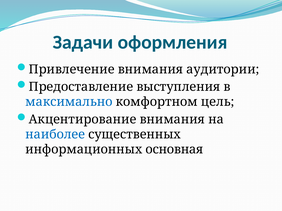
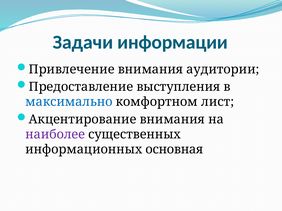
оформления: оформления -> информации
цель: цель -> лист
наиболее colour: blue -> purple
